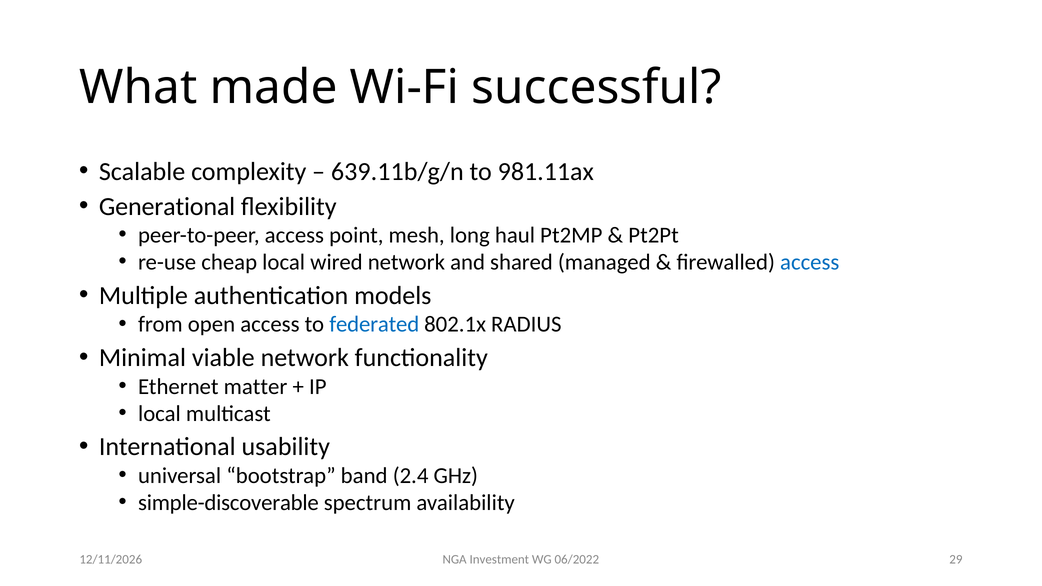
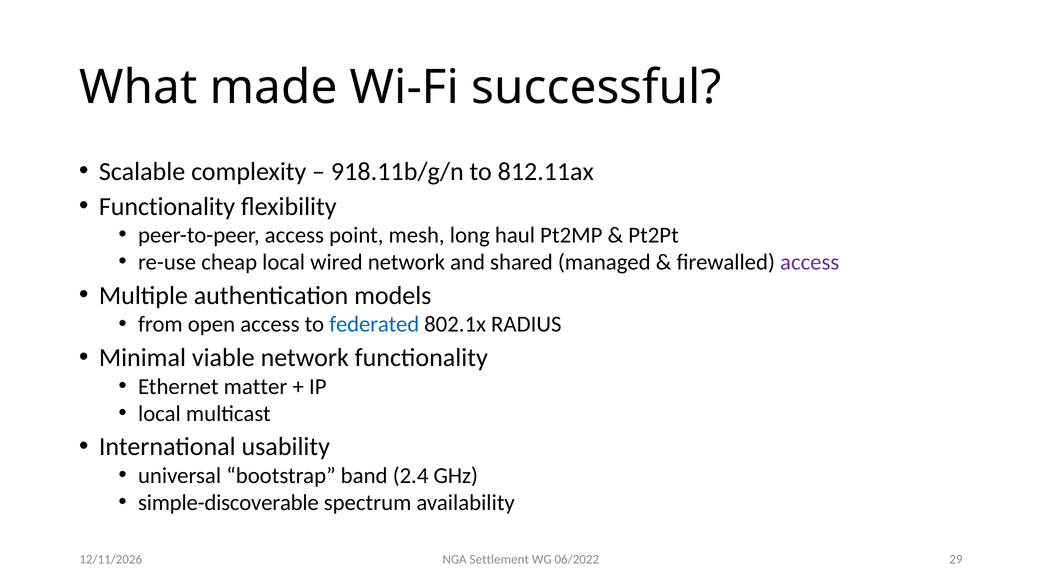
639.11b/g/n: 639.11b/g/n -> 918.11b/g/n
981.11ax: 981.11ax -> 812.11ax
Generational at (167, 207): Generational -> Functionality
access at (810, 262) colour: blue -> purple
Investment: Investment -> Settlement
